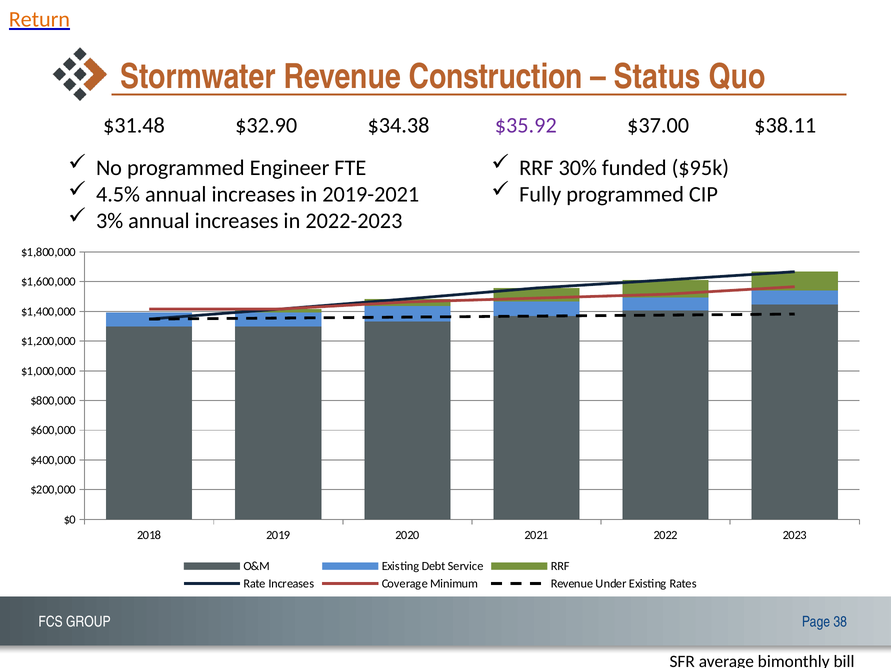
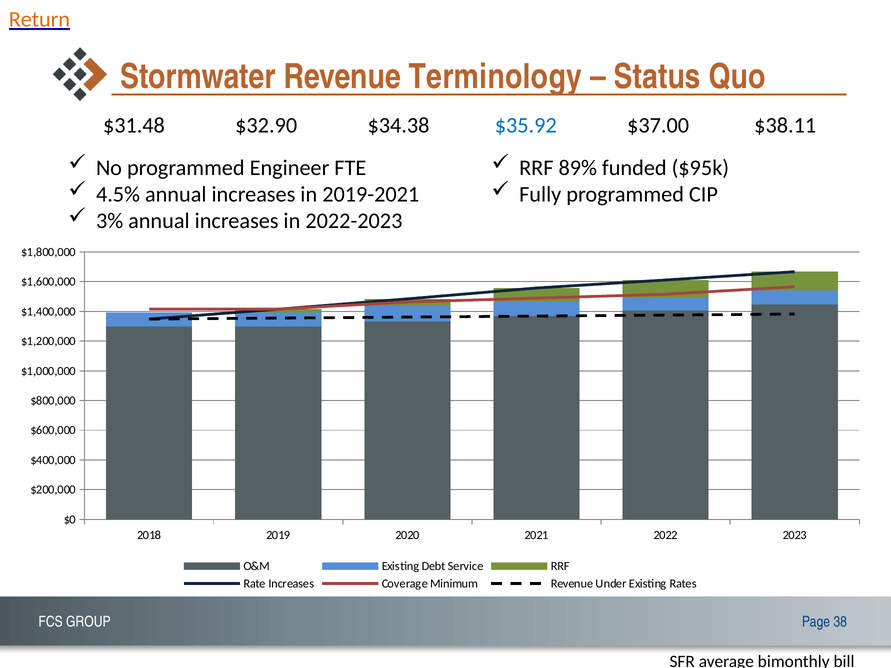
Construction: Construction -> Terminology
$35.92 colour: purple -> blue
30%: 30% -> 89%
